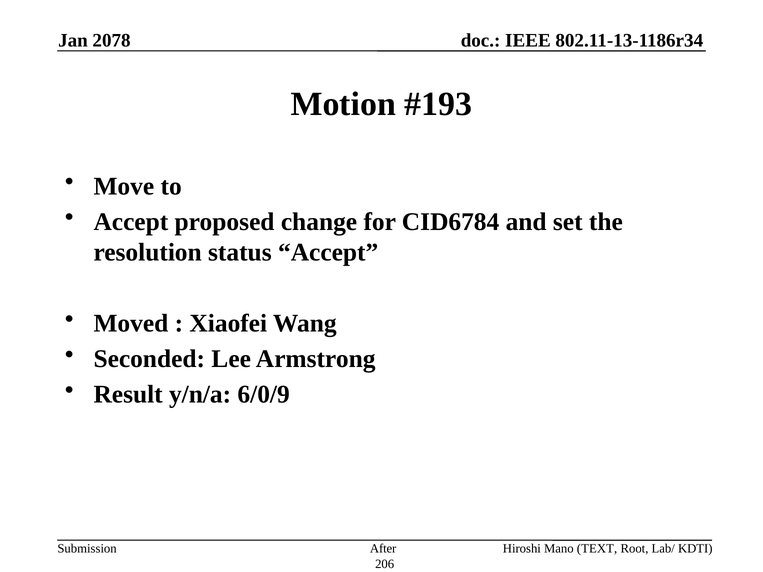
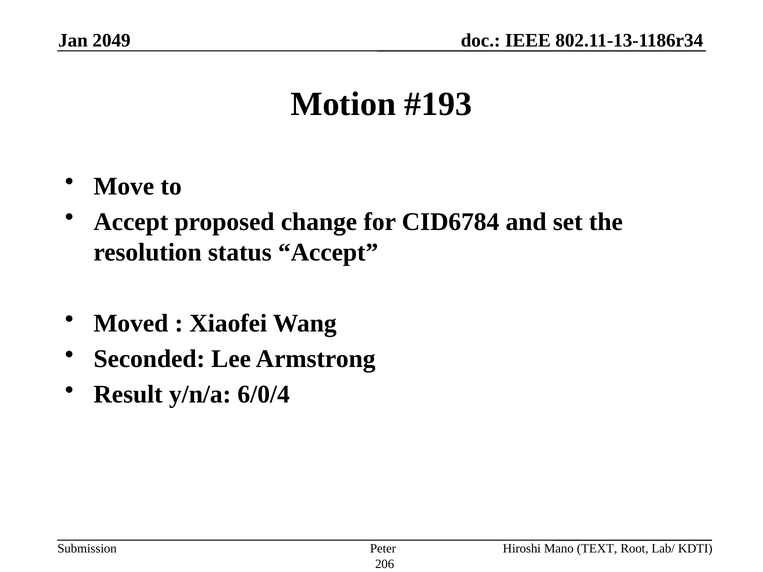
2078: 2078 -> 2049
6/0/9: 6/0/9 -> 6/0/4
After: After -> Peter
